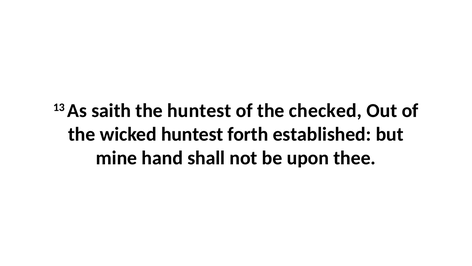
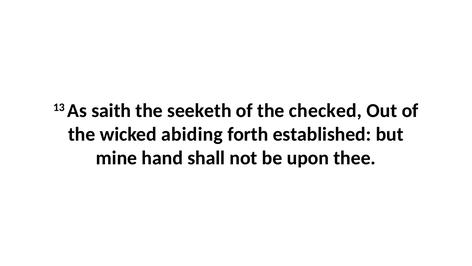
the huntest: huntest -> seeketh
wicked huntest: huntest -> abiding
